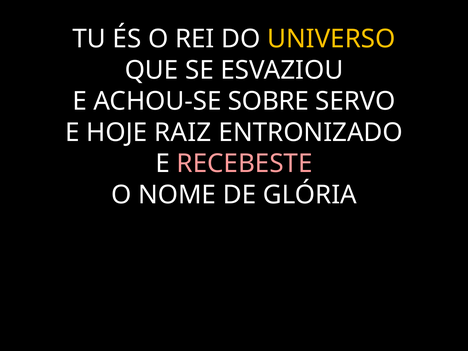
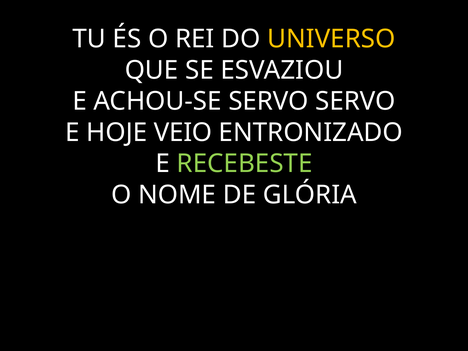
ACHOU-SE SOBRE: SOBRE -> SERVO
RAIZ: RAIZ -> VEIO
RECEBESTE colour: pink -> light green
